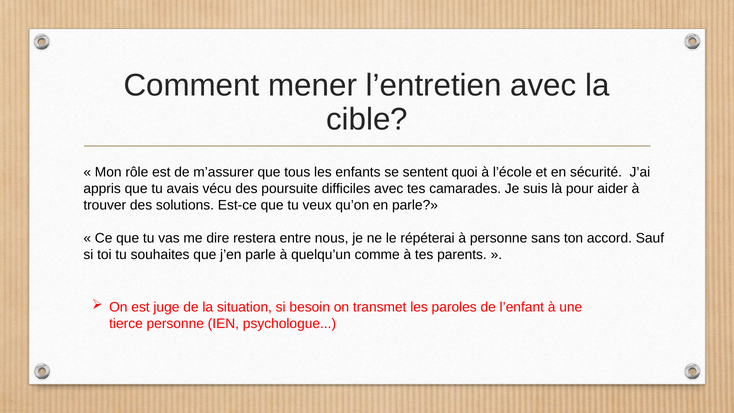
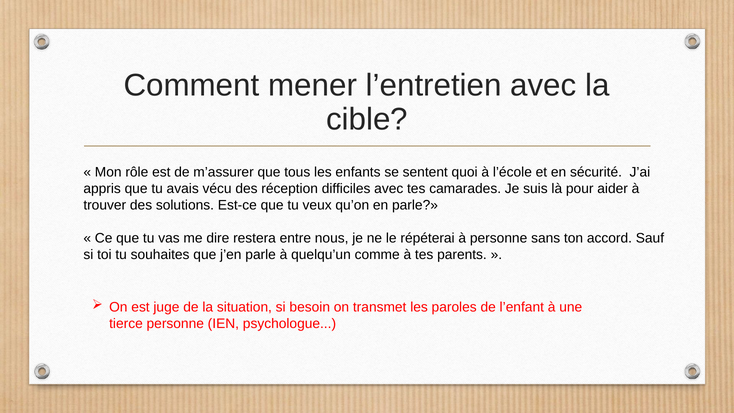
poursuite: poursuite -> réception
